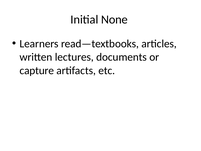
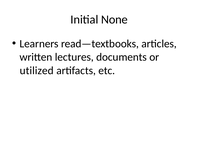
capture: capture -> utilized
